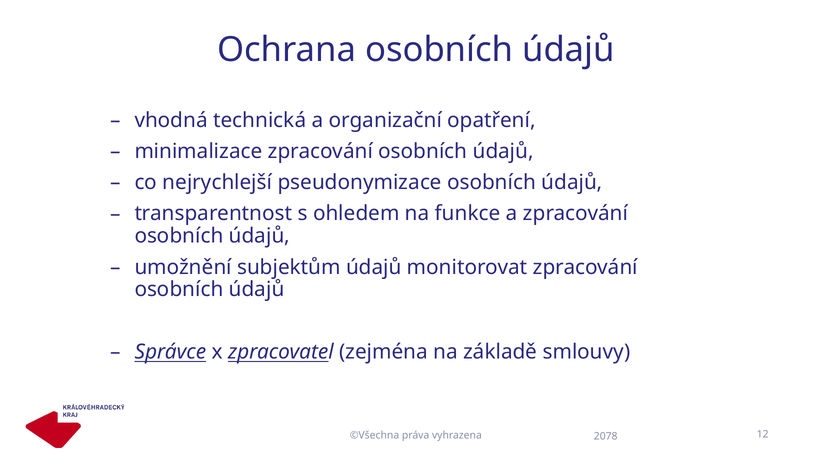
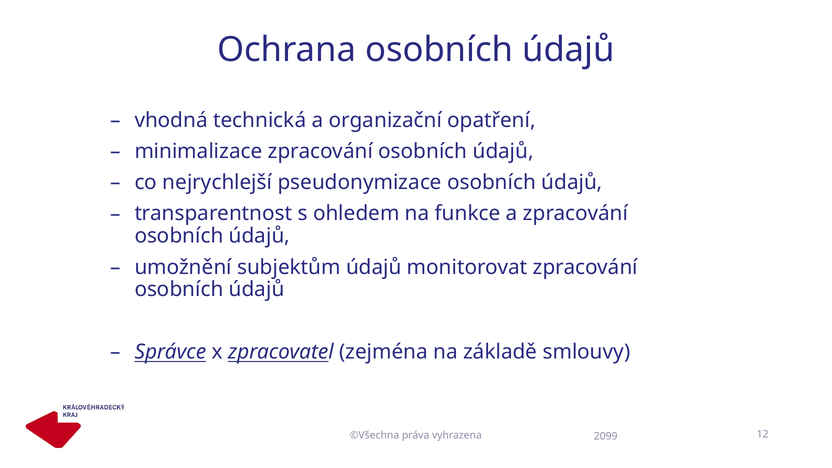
2078: 2078 -> 2099
